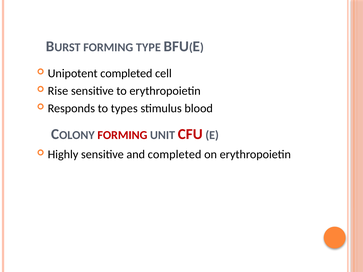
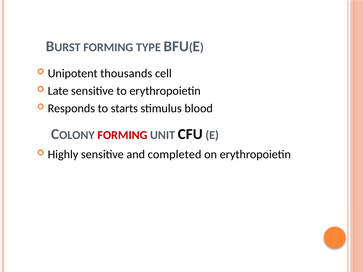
Unipotent completed: completed -> thousands
Rise: Rise -> Late
types: types -> starts
CFU colour: red -> black
